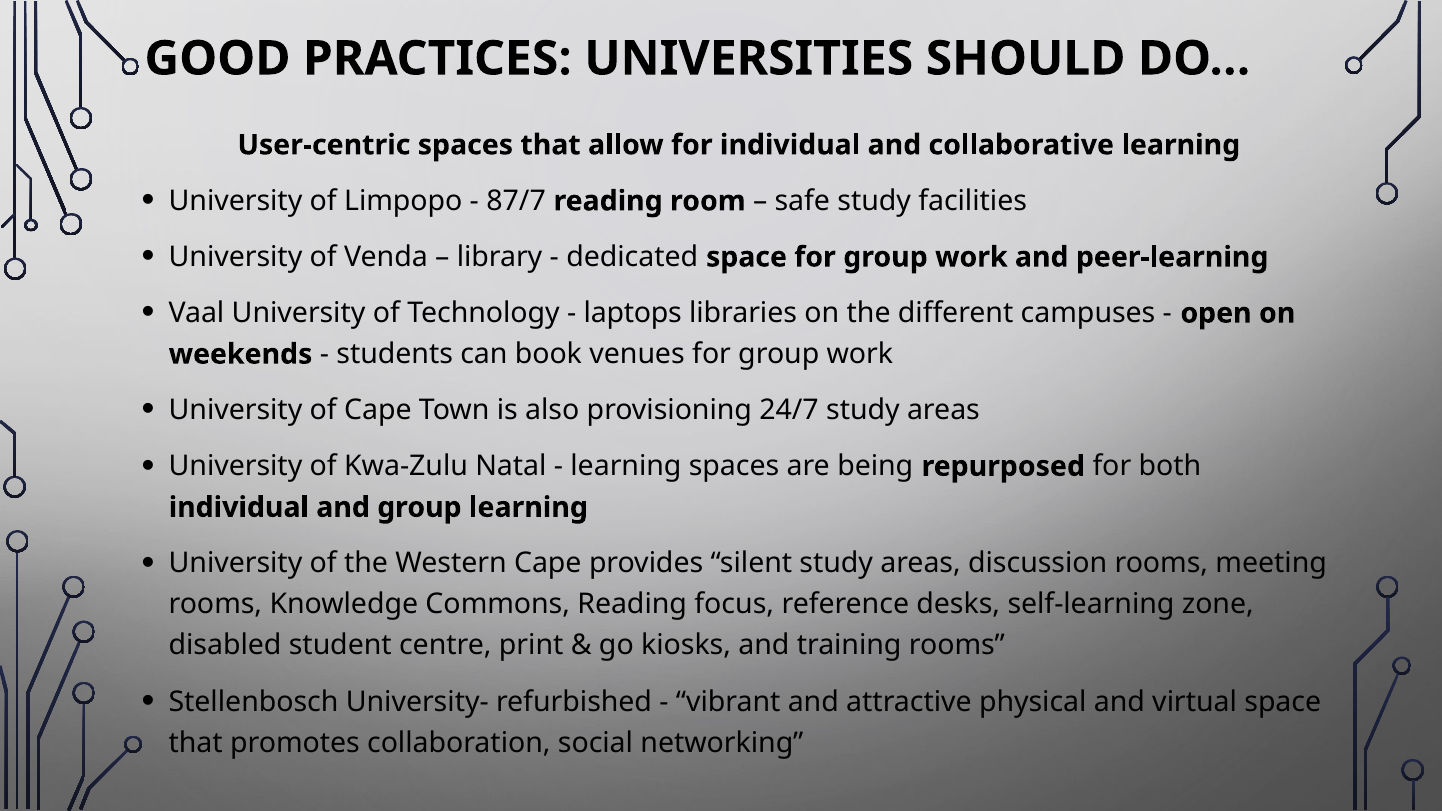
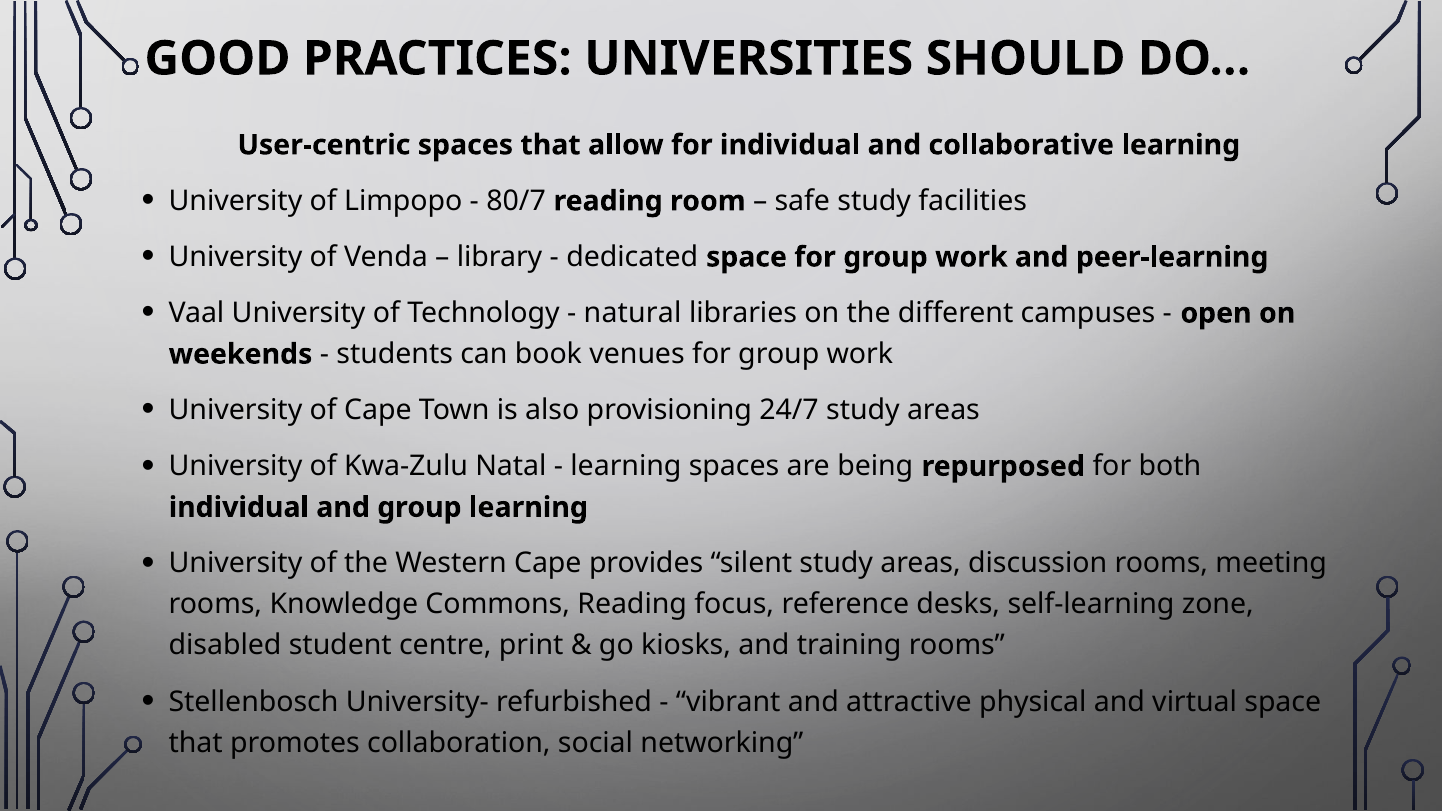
87/7: 87/7 -> 80/7
laptops: laptops -> natural
